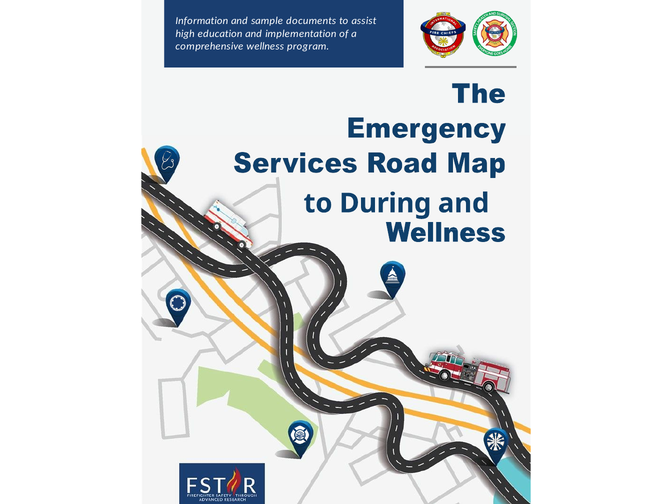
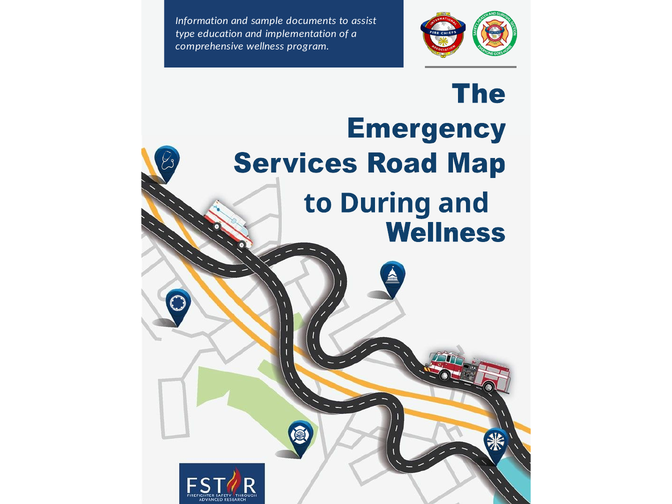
high: high -> type
